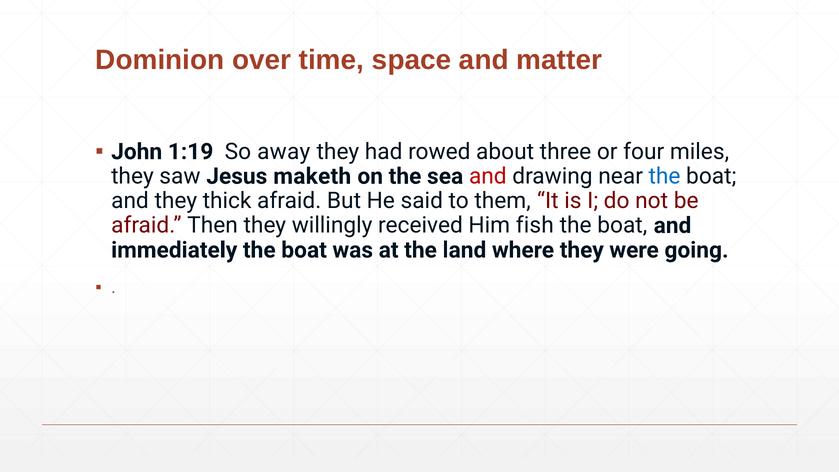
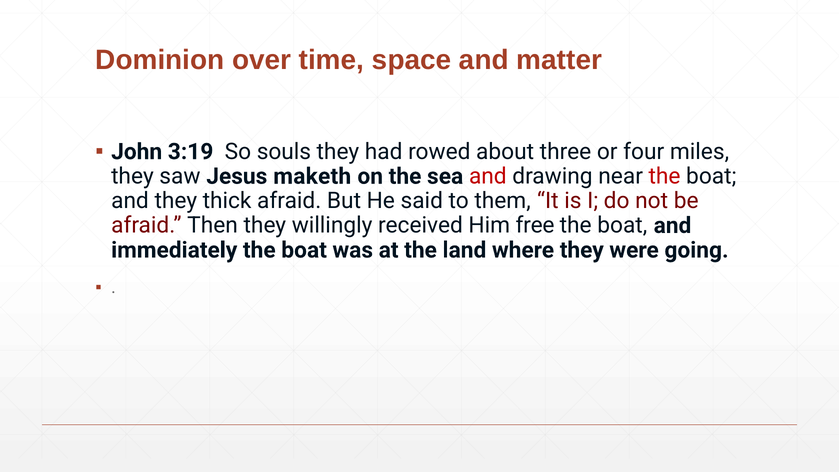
1:19: 1:19 -> 3:19
away: away -> souls
the at (665, 176) colour: blue -> red
fish: fish -> free
